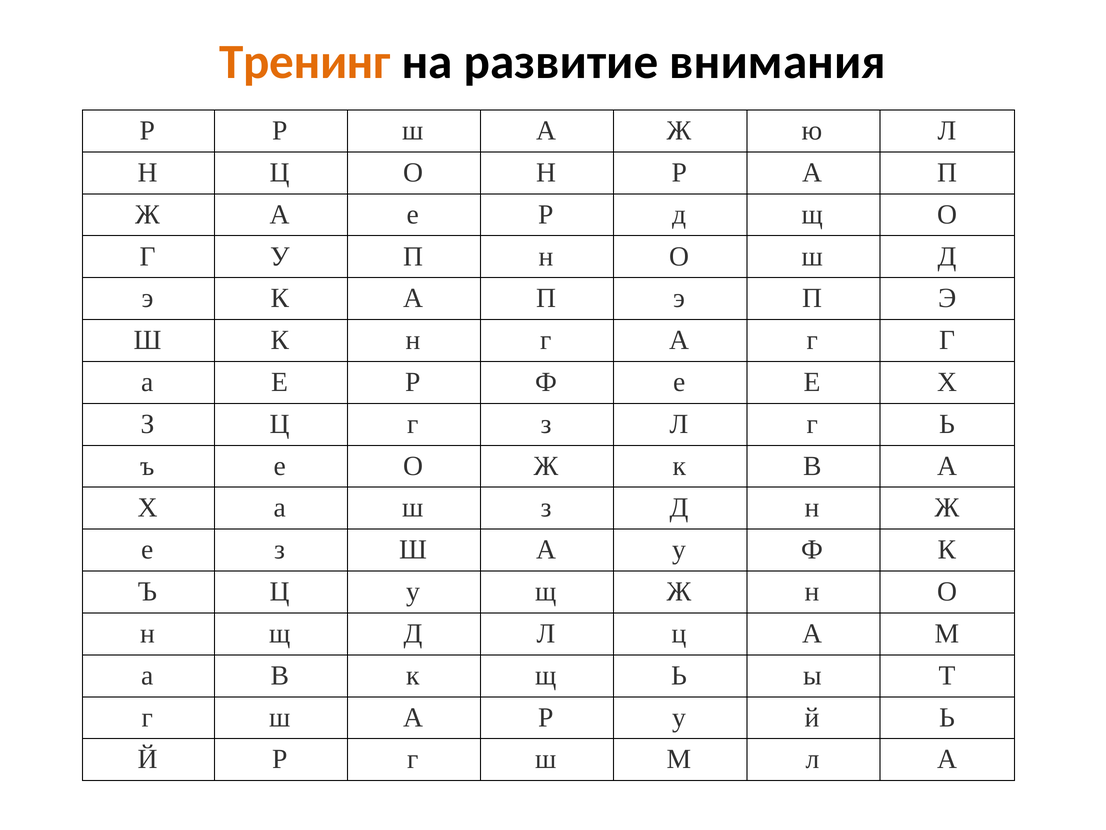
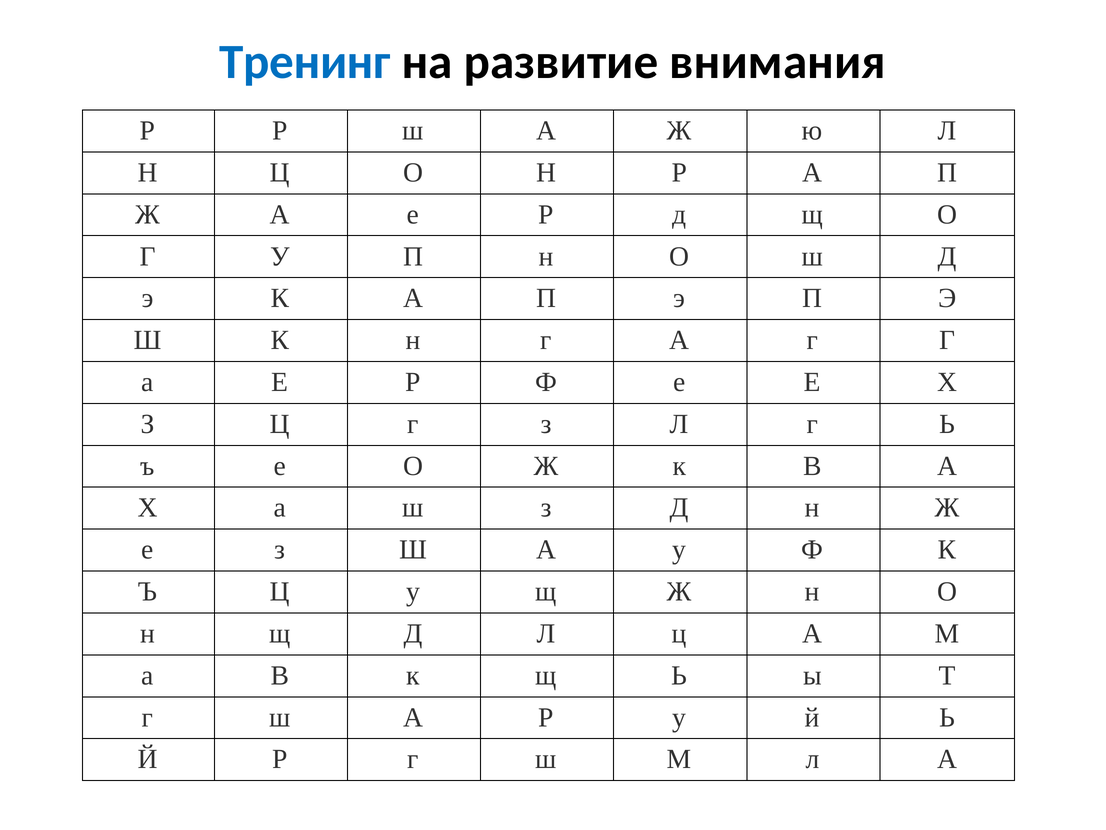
Тренинг colour: orange -> blue
